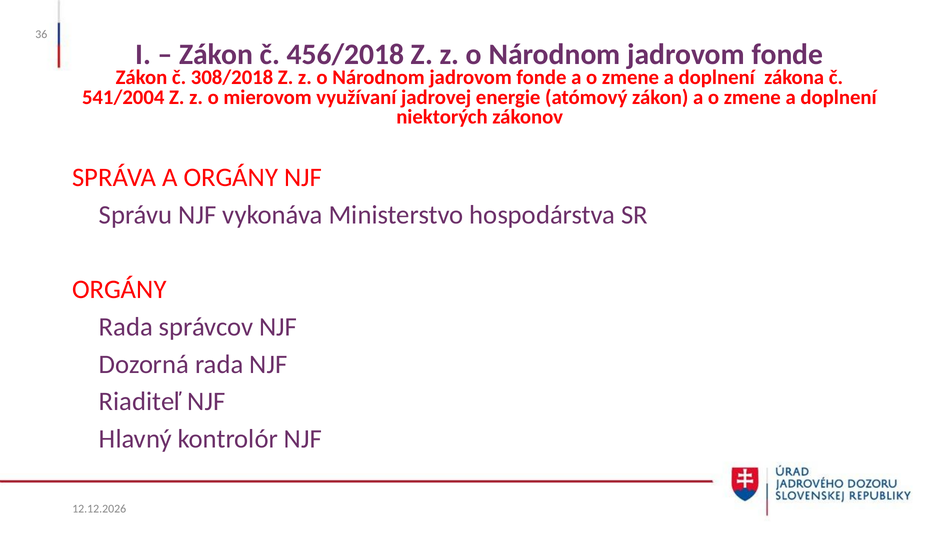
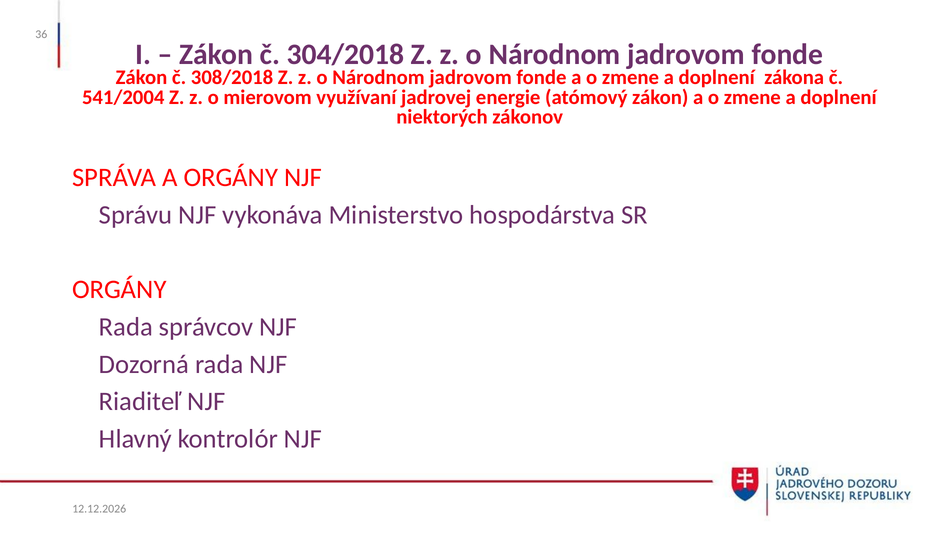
456/2018: 456/2018 -> 304/2018
